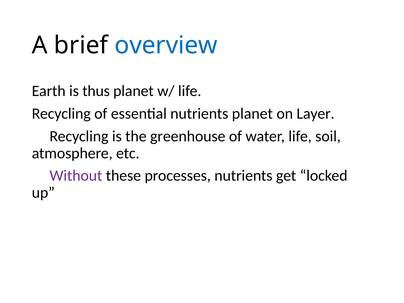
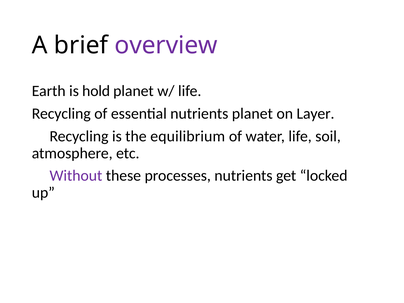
overview colour: blue -> purple
thus: thus -> hold
greenhouse: greenhouse -> equilibrium
